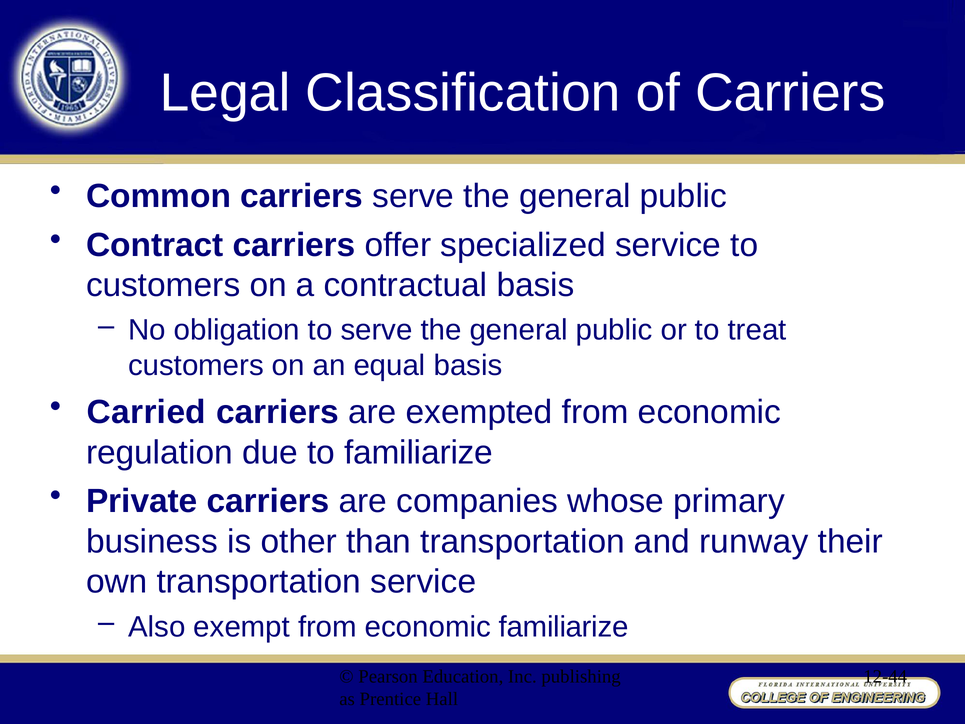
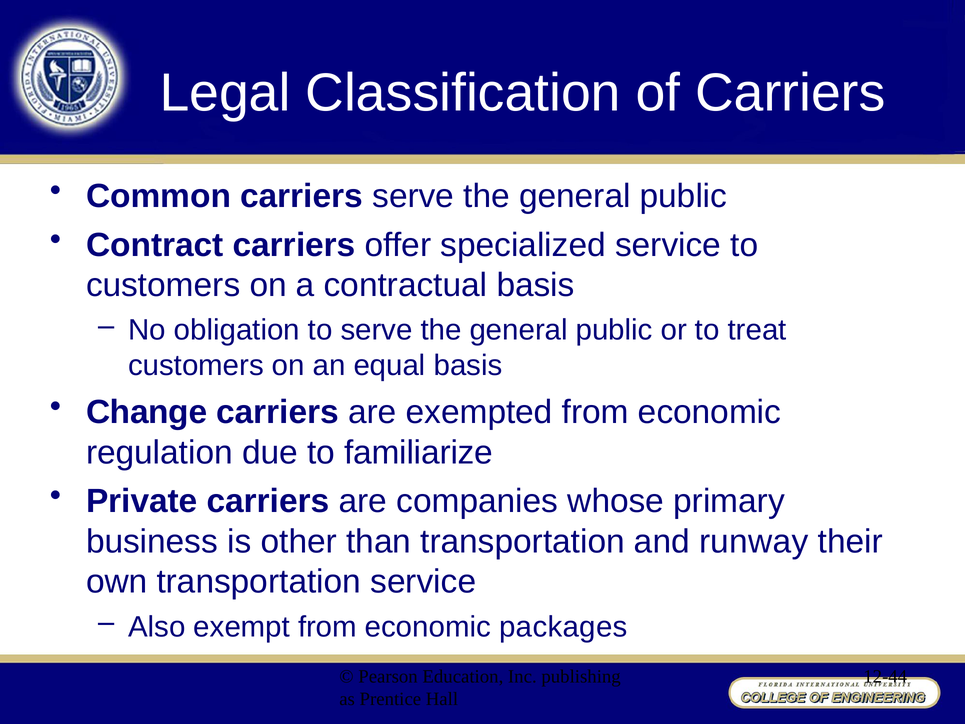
Carried: Carried -> Change
economic familiarize: familiarize -> packages
